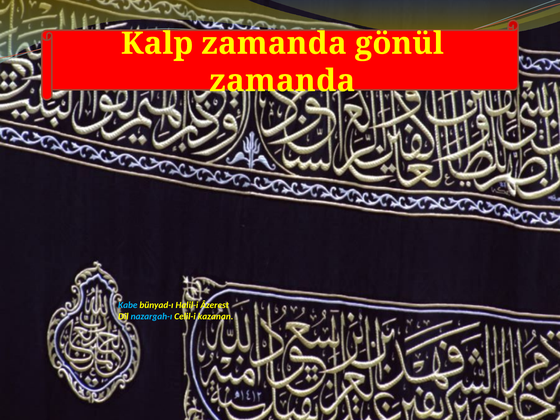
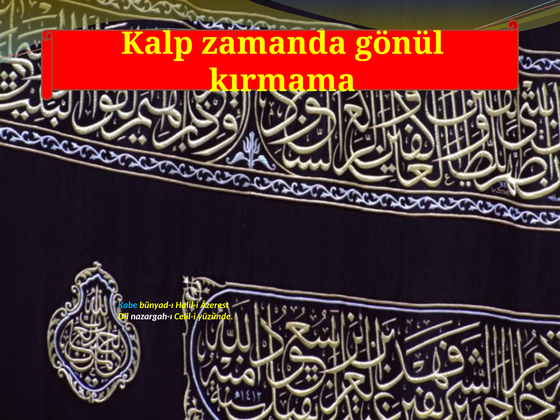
zamanda at (282, 81): zamanda -> kırmama
nazargah-ı colour: light blue -> white
kazanan: kazanan -> yüzünde
